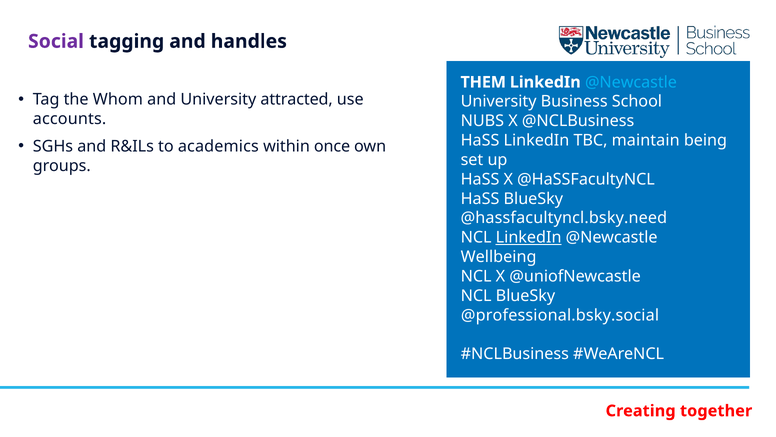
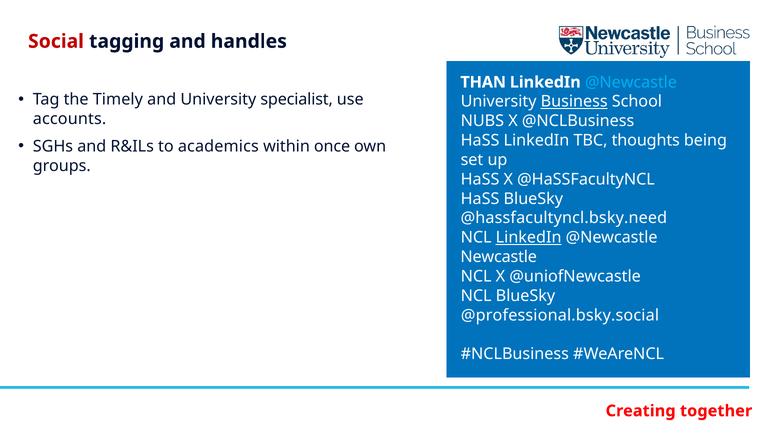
Social colour: purple -> red
THEM: THEM -> THAN
Whom: Whom -> Timely
attracted: attracted -> specialist
Business underline: none -> present
maintain: maintain -> thoughts
Wellbeing: Wellbeing -> Newcastle
